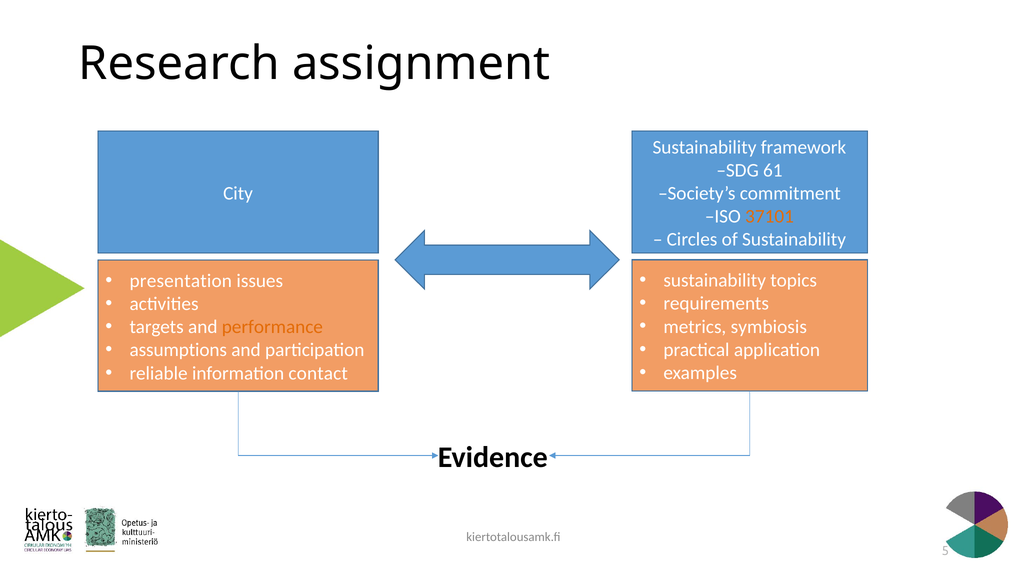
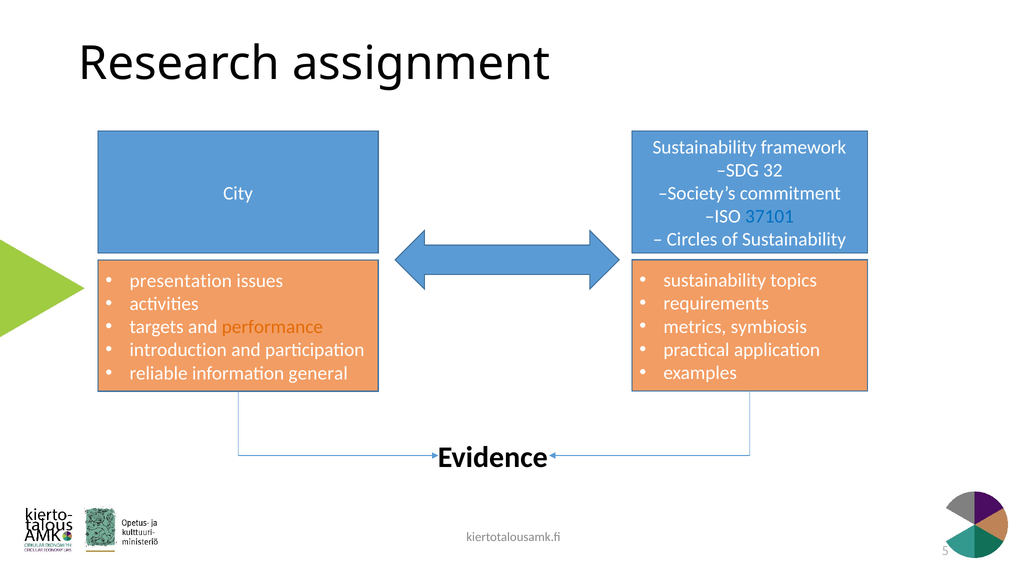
61: 61 -> 32
37101 colour: orange -> blue
assumptions: assumptions -> introduction
contact: contact -> general
